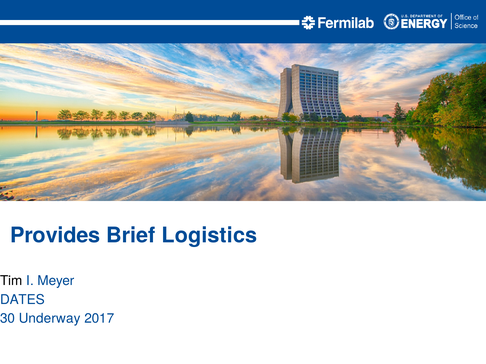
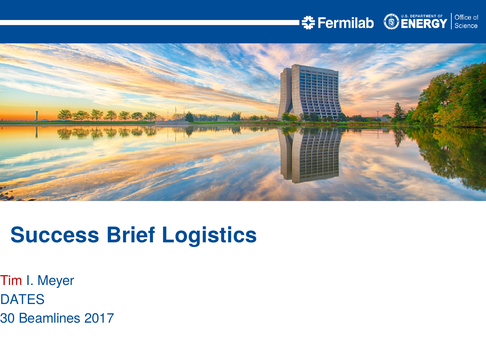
Provides: Provides -> Success
Tim colour: black -> red
Underway: Underway -> Beamlines
